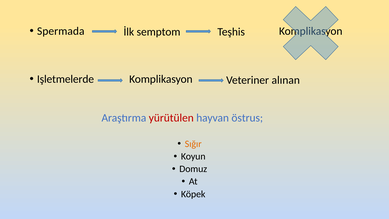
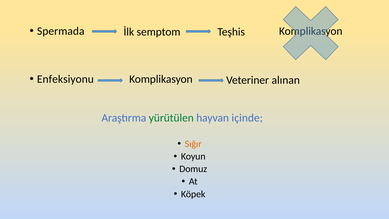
Işletmelerde: Işletmelerde -> Enfeksiyonu
yürütülen colour: red -> green
östrus: östrus -> içinde
